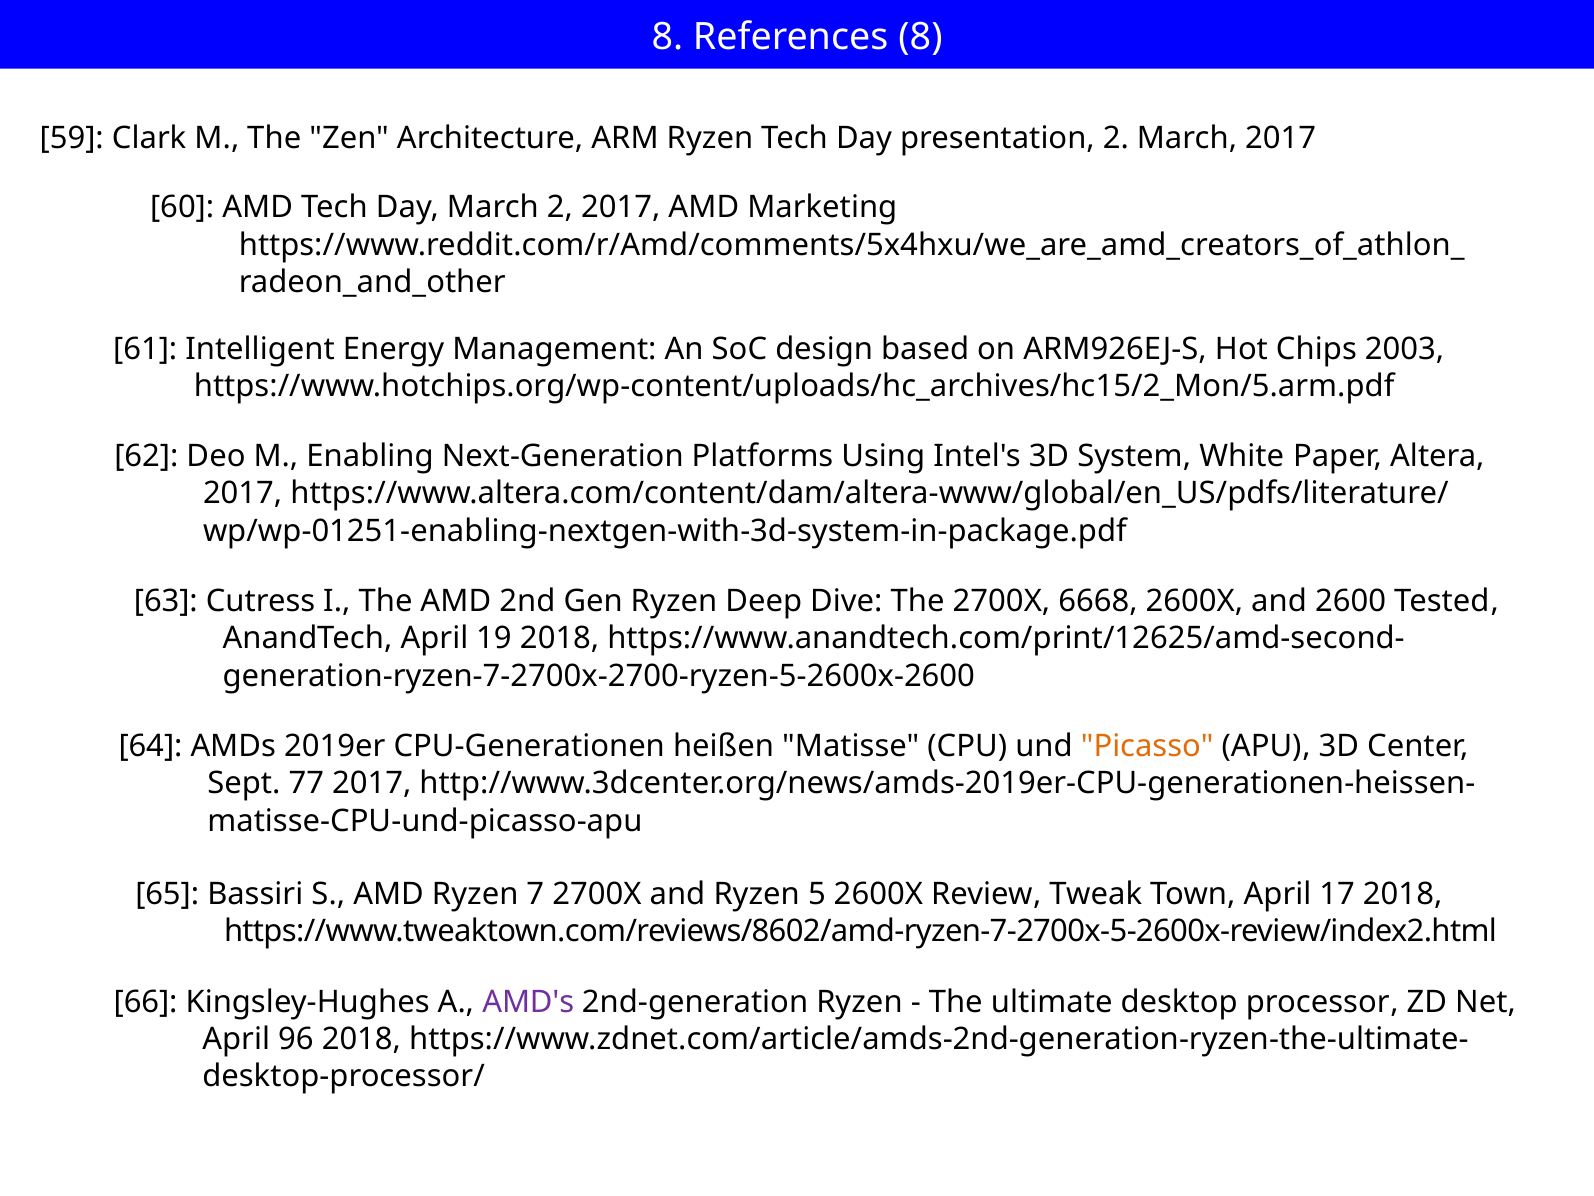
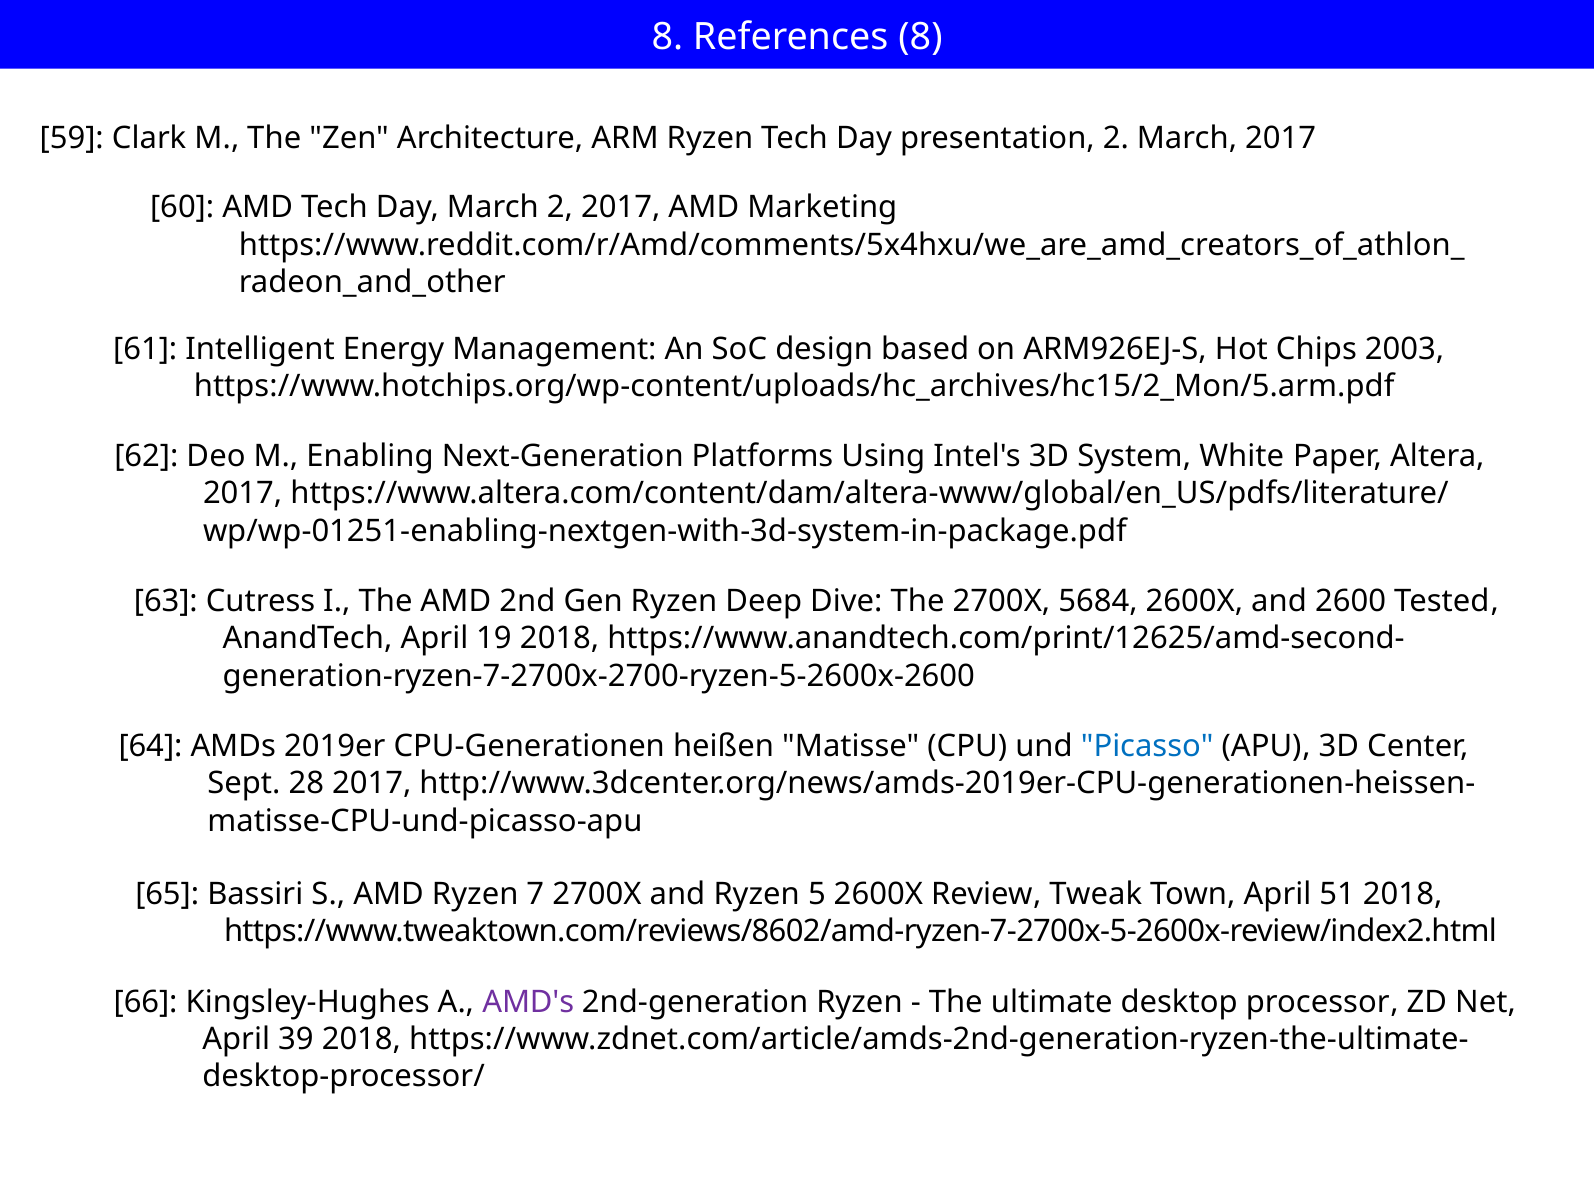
6668: 6668 -> 5684
Picasso colour: orange -> blue
77: 77 -> 28
17: 17 -> 51
96: 96 -> 39
